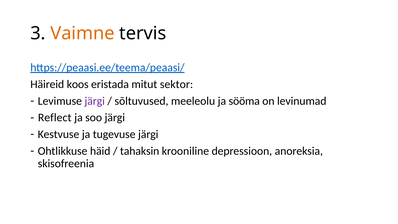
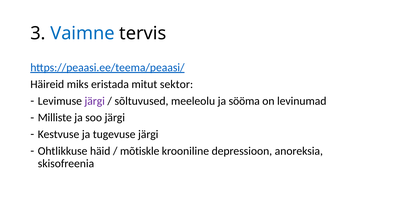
Vaimne colour: orange -> blue
koos: koos -> miks
Reflect: Reflect -> Milliste
tahaksin: tahaksin -> mõtiskle
